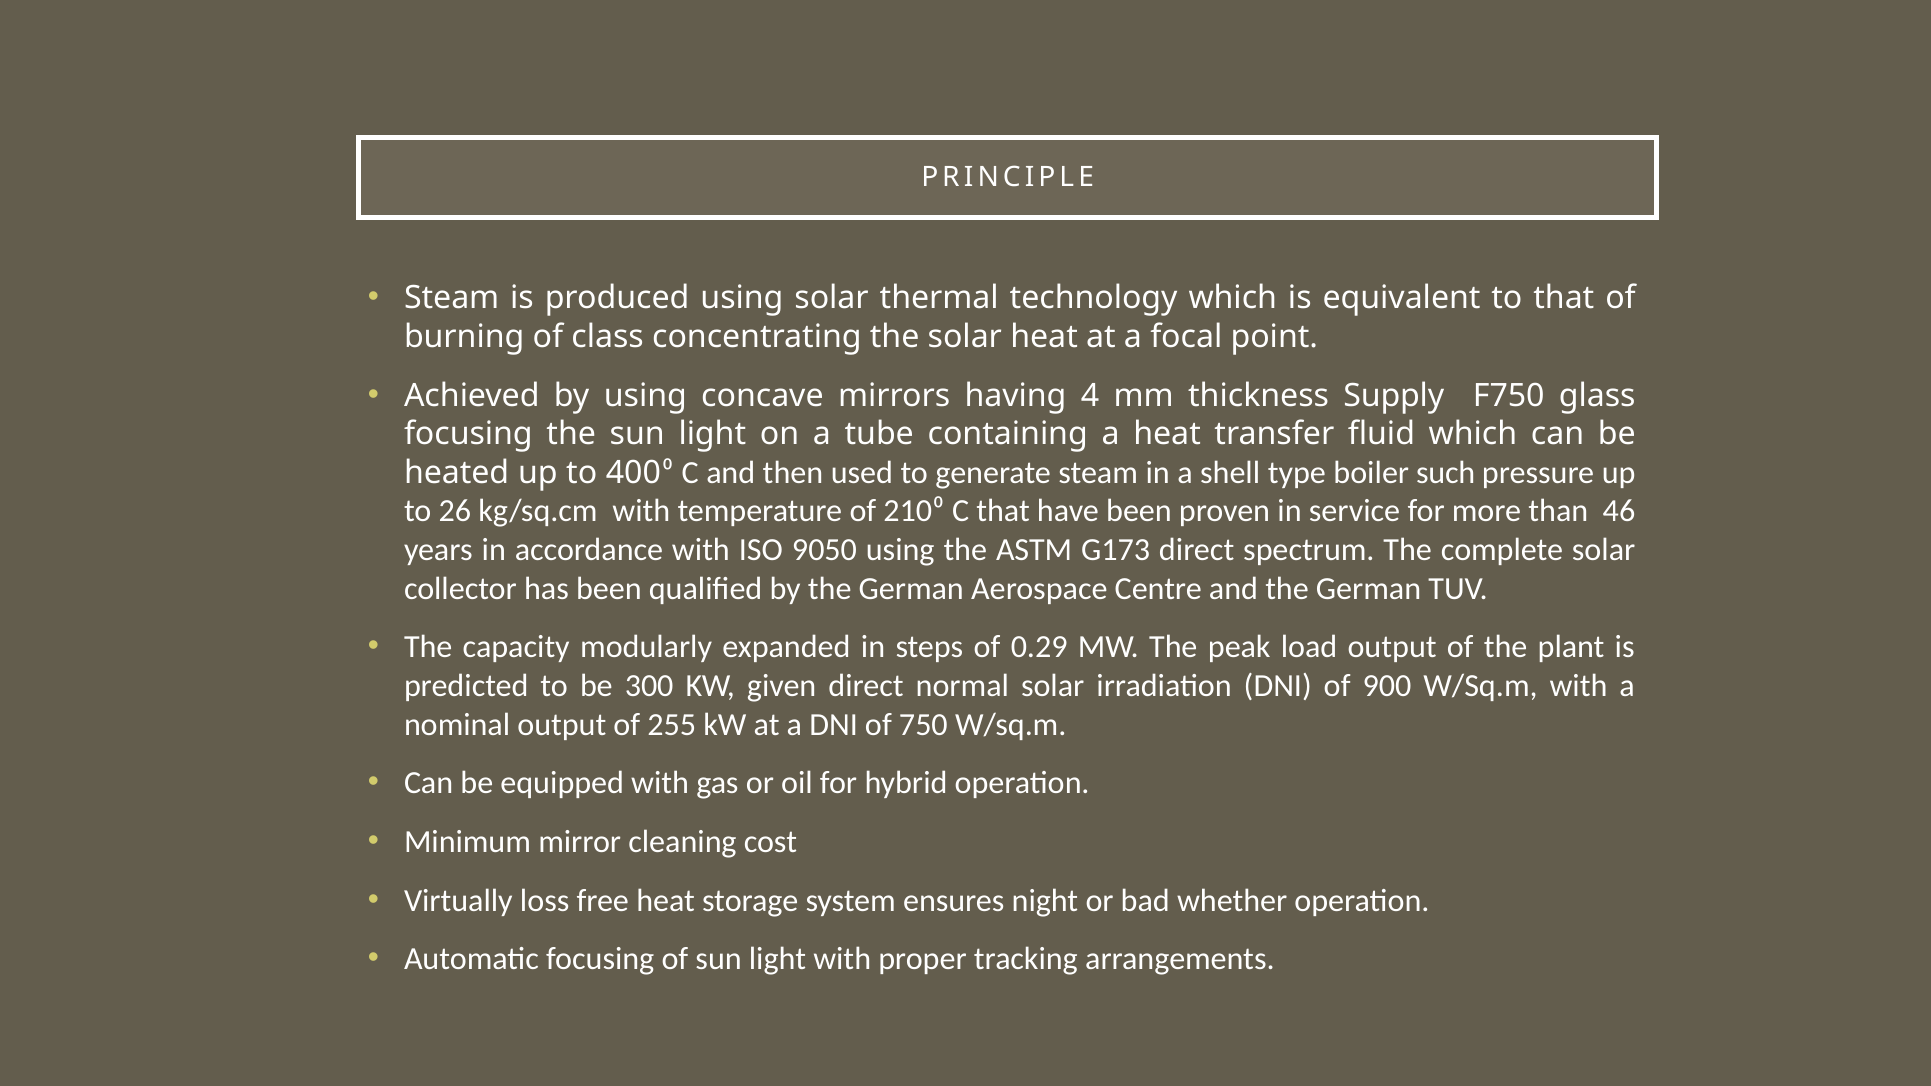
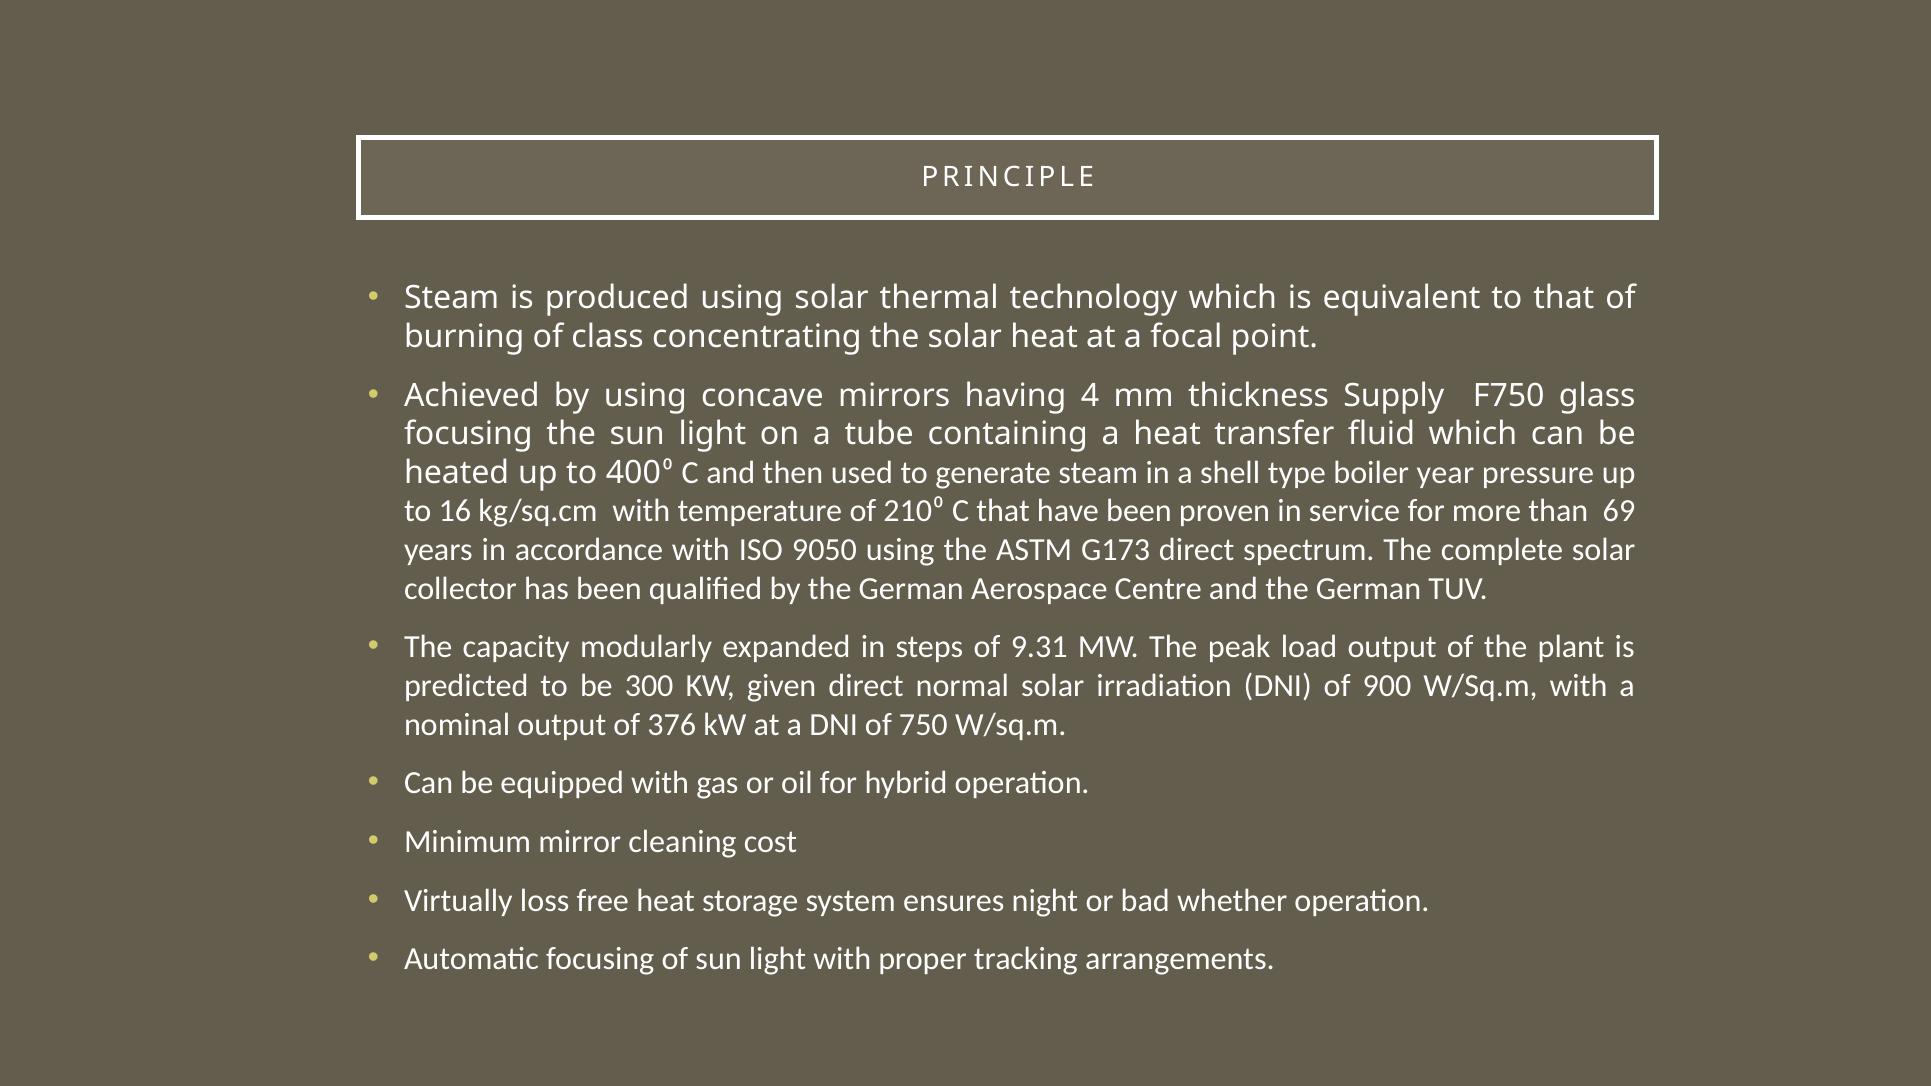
such: such -> year
26: 26 -> 16
46: 46 -> 69
0.29: 0.29 -> 9.31
255: 255 -> 376
